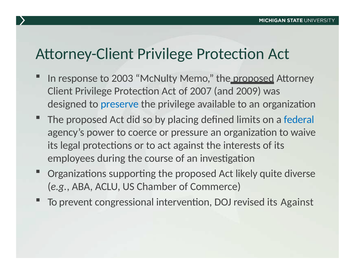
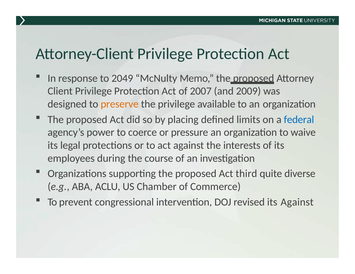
2003: 2003 -> 2049
preserve colour: blue -> orange
likely: likely -> third
